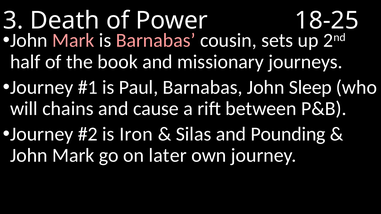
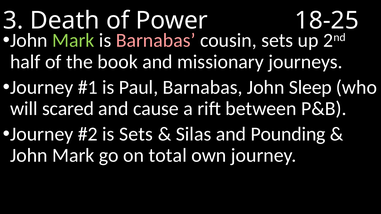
Mark at (73, 41) colour: pink -> light green
chains: chains -> scared
is Iron: Iron -> Sets
later: later -> total
